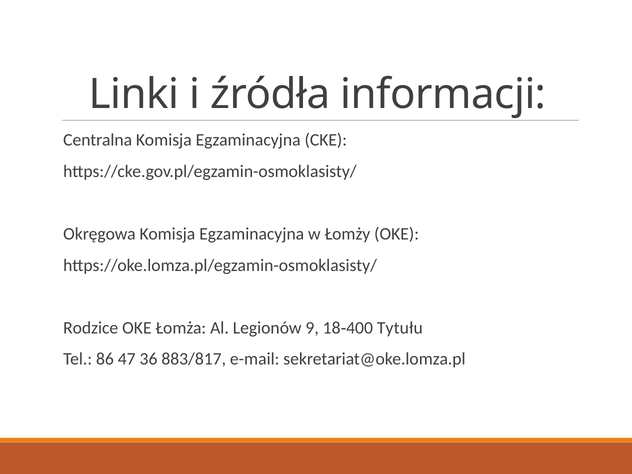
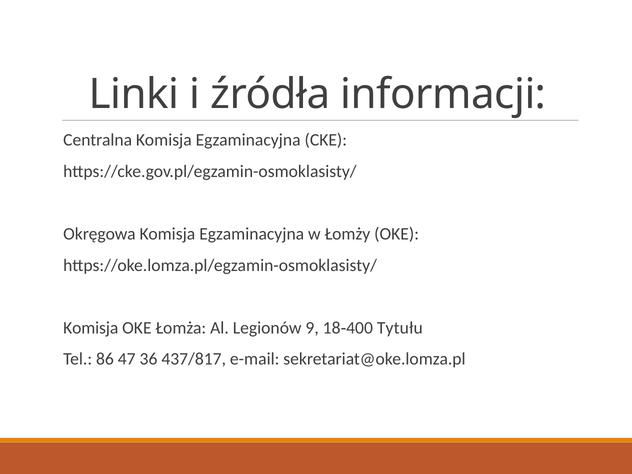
Rodzice at (91, 328): Rodzice -> Komisja
883/817: 883/817 -> 437/817
